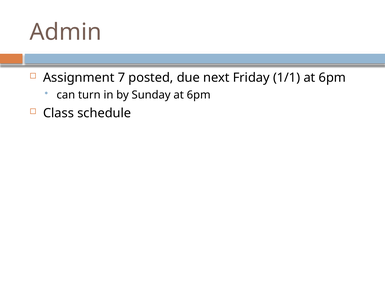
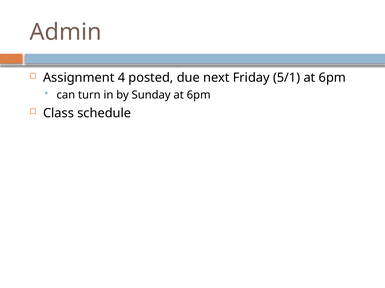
7: 7 -> 4
1/1: 1/1 -> 5/1
